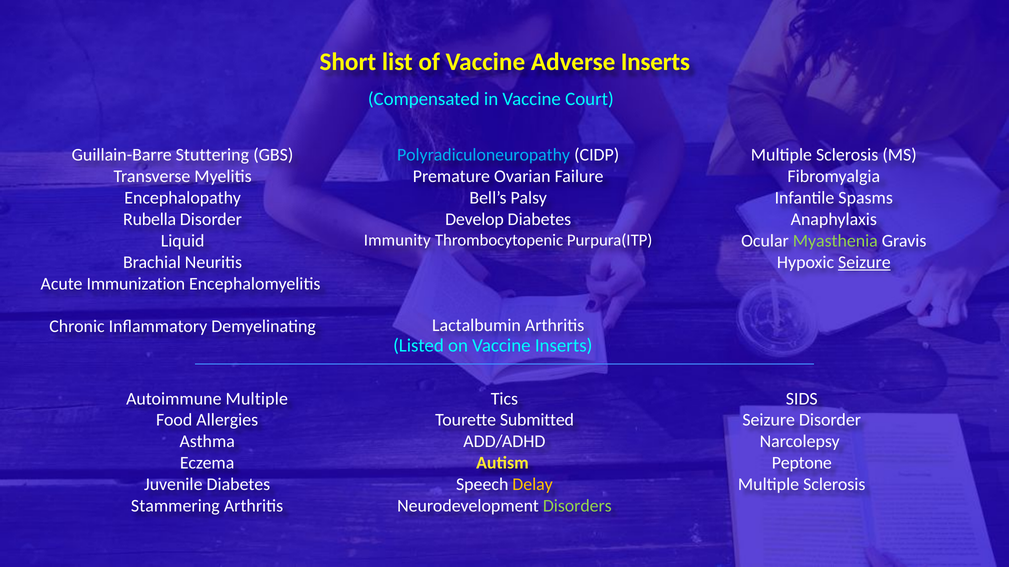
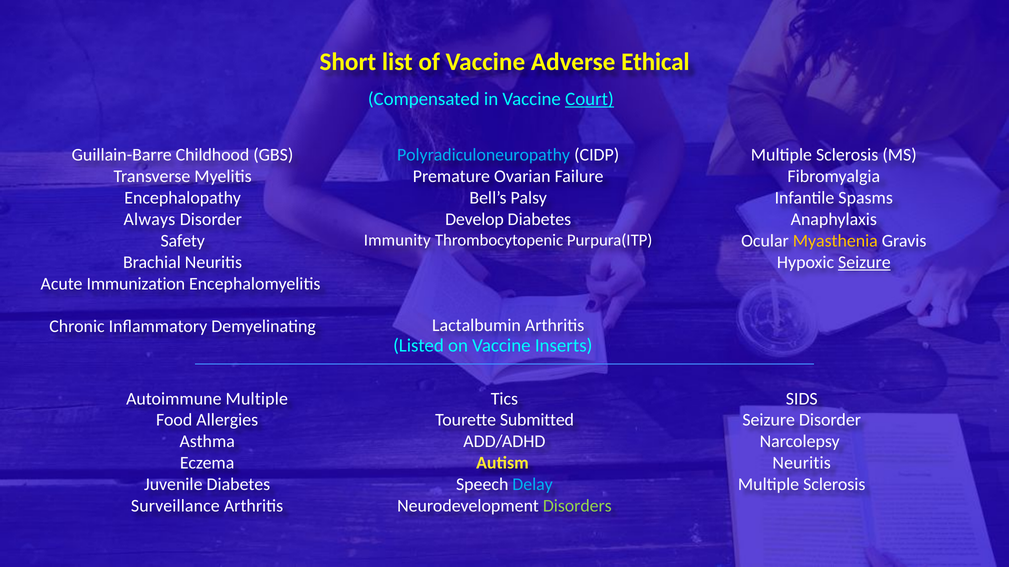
Adverse Inserts: Inserts -> Ethical
Court underline: none -> present
Stuttering: Stuttering -> Childhood
Rubella: Rubella -> Always
Liquid: Liquid -> Safety
Myasthenia colour: light green -> yellow
Peptone at (802, 463): Peptone -> Neuritis
Delay colour: yellow -> light blue
Stammering: Stammering -> Surveillance
